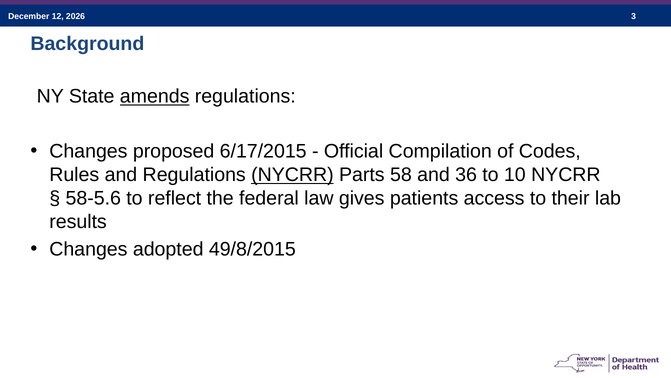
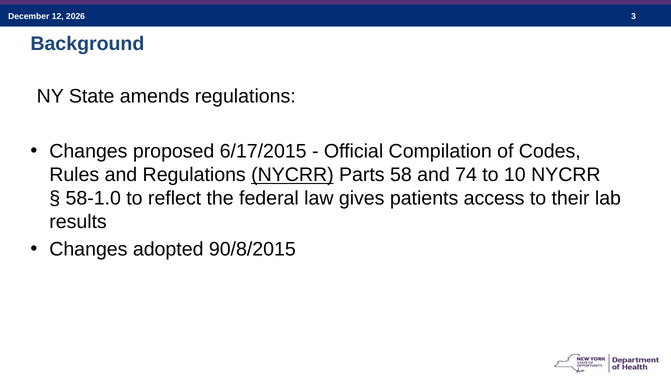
amends underline: present -> none
36: 36 -> 74
58-5.6: 58-5.6 -> 58-1.0
49/8/2015: 49/8/2015 -> 90/8/2015
